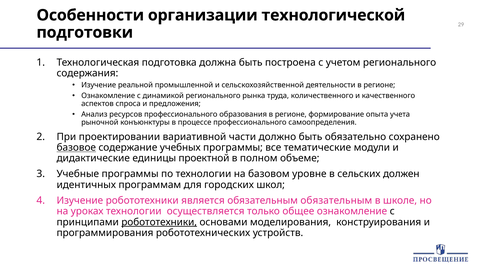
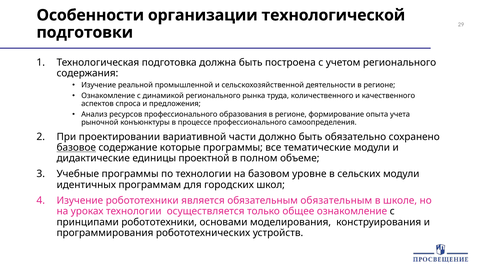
учебных: учебных -> которые
сельских должен: должен -> модули
робототехники at (159, 222) underline: present -> none
